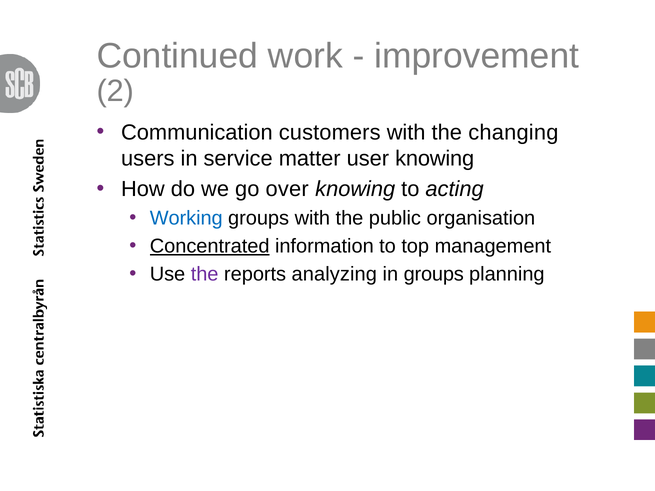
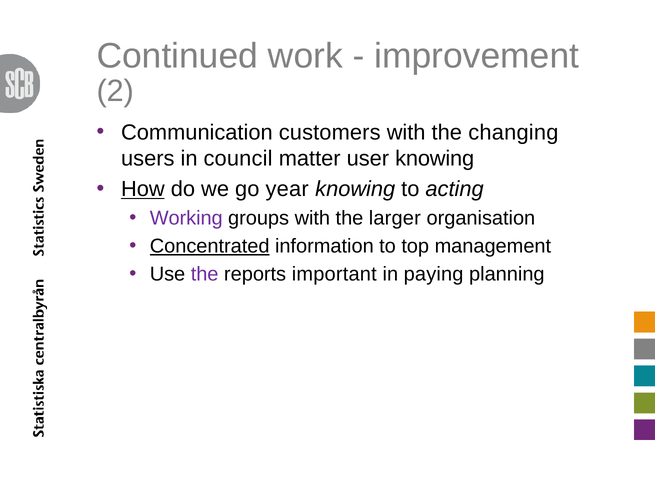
service: service -> council
How underline: none -> present
over: over -> year
Working colour: blue -> purple
public: public -> larger
analyzing: analyzing -> important
in groups: groups -> paying
